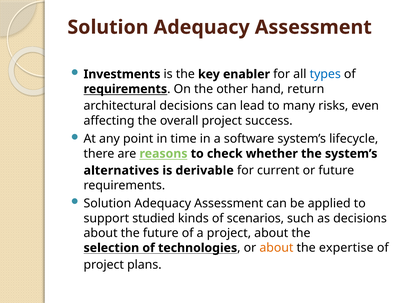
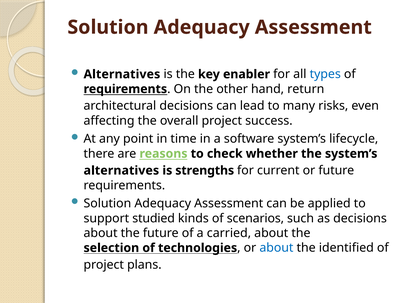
Investments at (122, 74): Investments -> Alternatives
derivable: derivable -> strengths
a project: project -> carried
about at (276, 248) colour: orange -> blue
expertise: expertise -> identified
